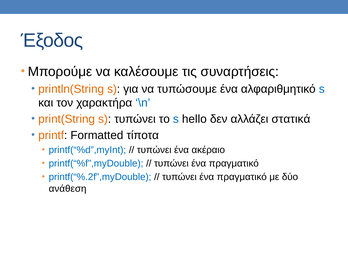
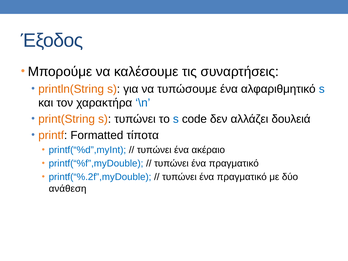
hello: hello -> code
στατικά: στατικά -> δουλειά
